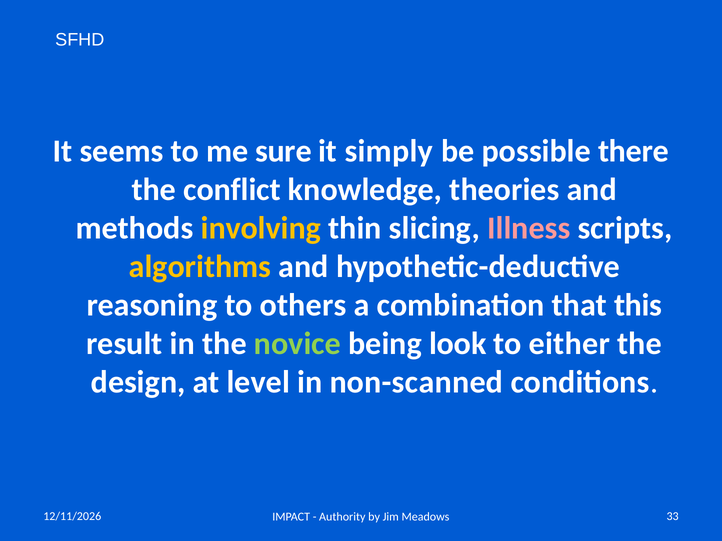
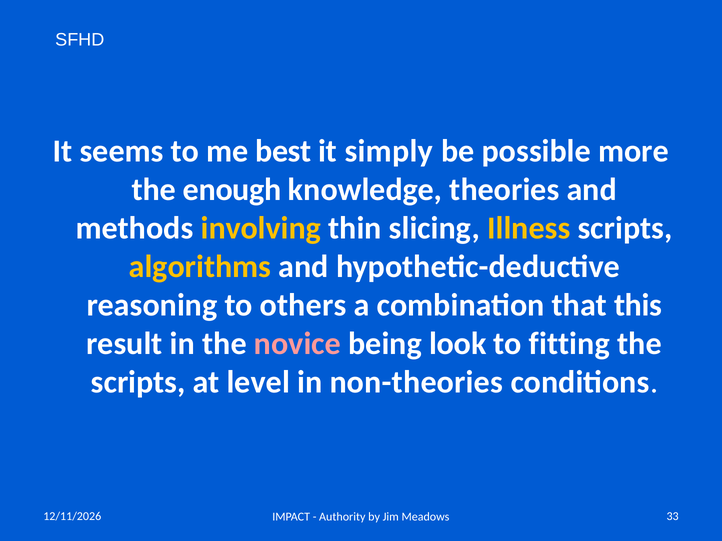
sure: sure -> best
there: there -> more
conflict: conflict -> enough
Illness colour: pink -> yellow
novice colour: light green -> pink
either: either -> fitting
design at (138, 383): design -> scripts
non-scanned: non-scanned -> non-theories
